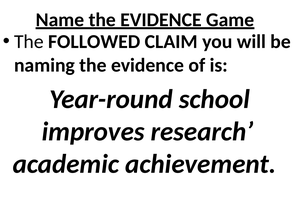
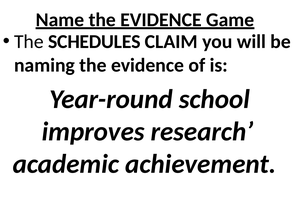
FOLLOWED: FOLLOWED -> SCHEDULES
